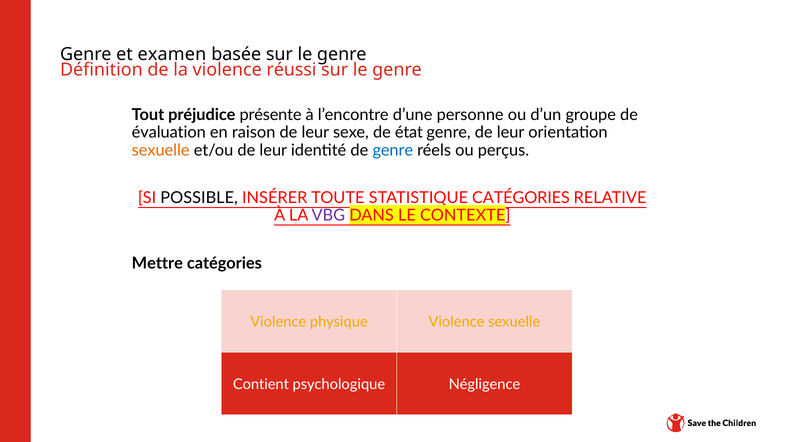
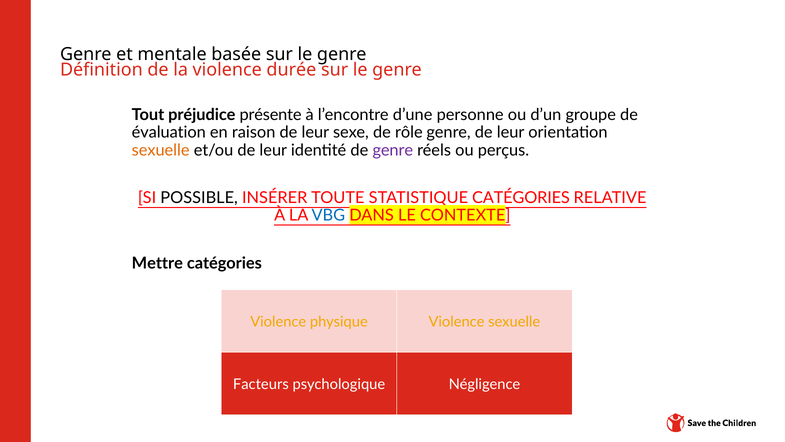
examen: examen -> mentale
réussi: réussi -> durée
état: état -> rôle
genre at (393, 150) colour: blue -> purple
VBG colour: purple -> blue
Contient: Contient -> Facteurs
